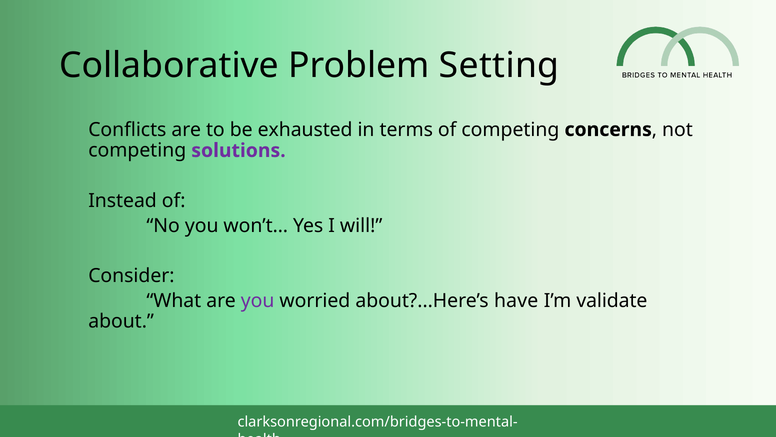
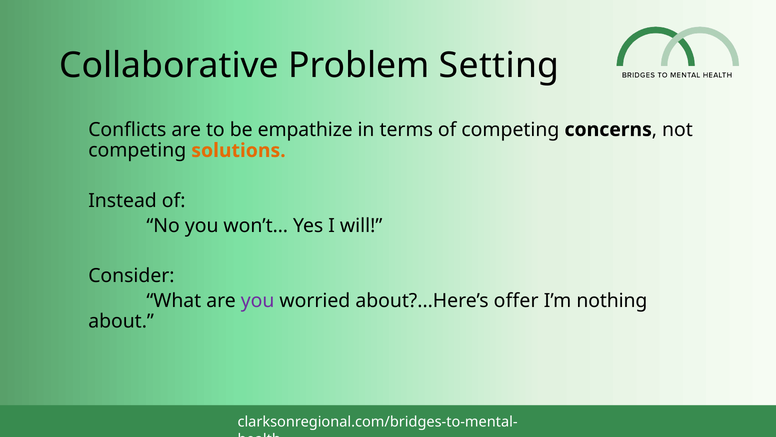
exhausted: exhausted -> empathize
solutions colour: purple -> orange
have: have -> offer
validate: validate -> nothing
